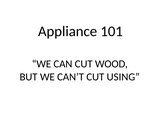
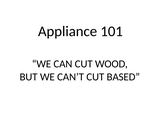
USING: USING -> BASED
